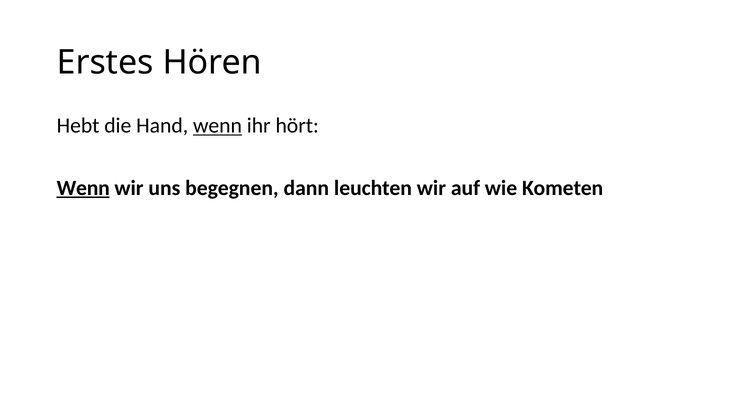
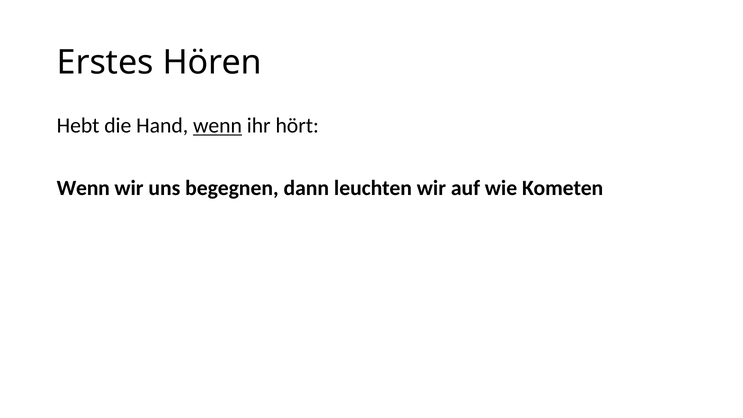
Wenn at (83, 188) underline: present -> none
